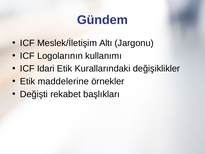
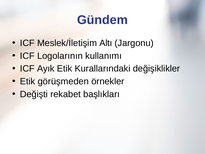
Idari: Idari -> Ayık
maddelerine: maddelerine -> görüşmeden
